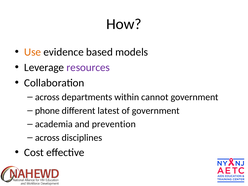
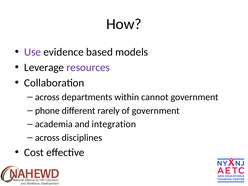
Use colour: orange -> purple
latest: latest -> rarely
prevention: prevention -> integration
